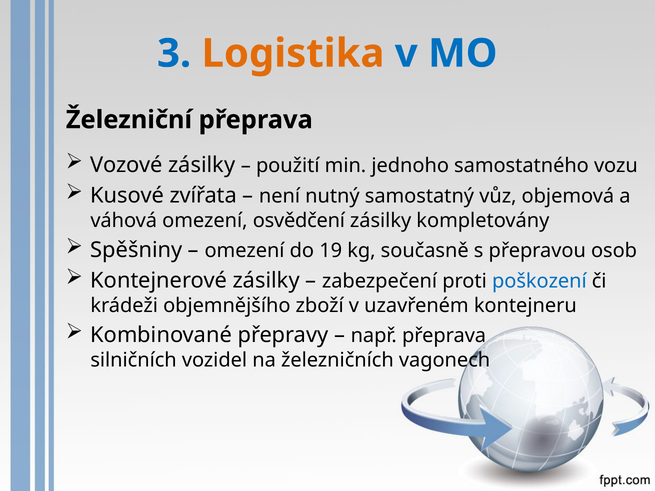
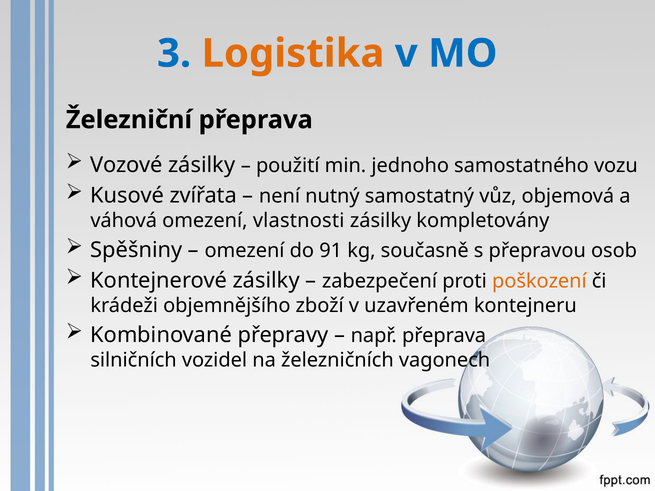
osvědčení: osvědčení -> vlastnosti
19: 19 -> 91
poškození colour: blue -> orange
